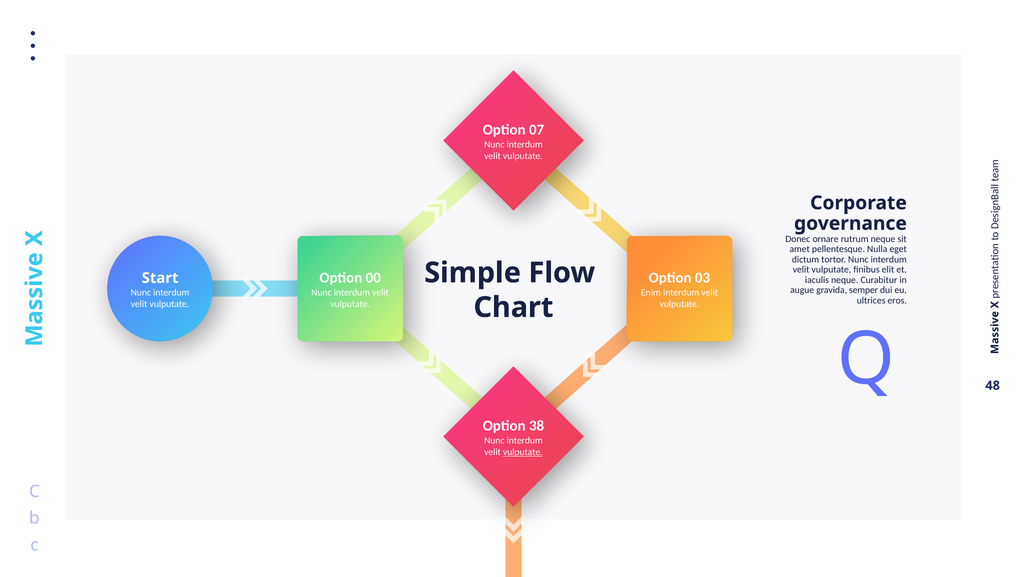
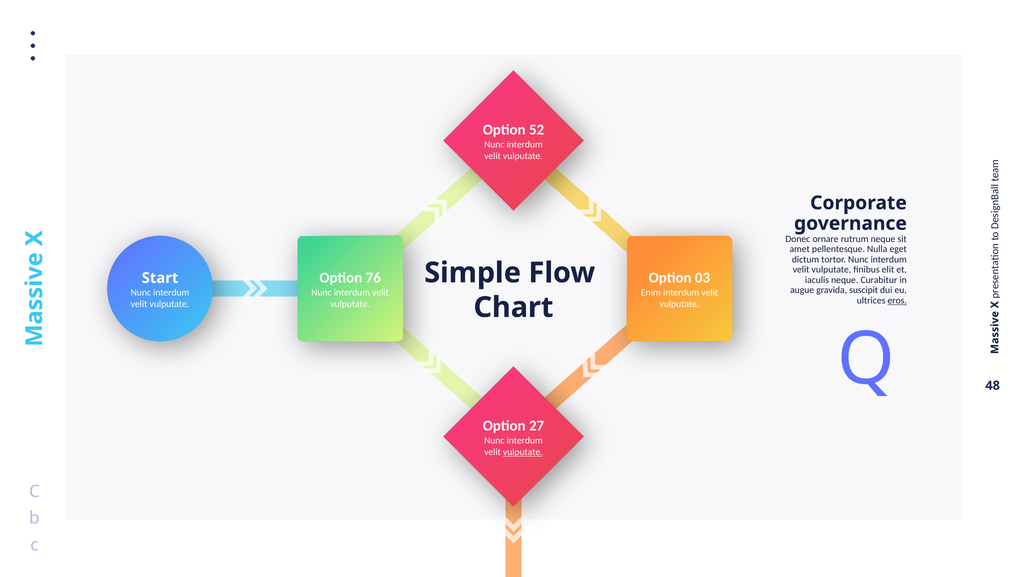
07: 07 -> 52
00: 00 -> 76
semper: semper -> suscipit
eros underline: none -> present
38: 38 -> 27
